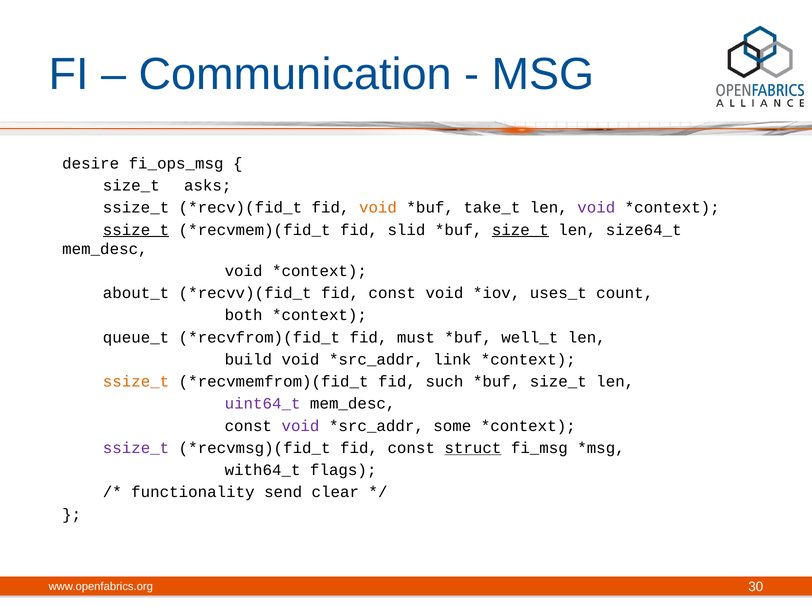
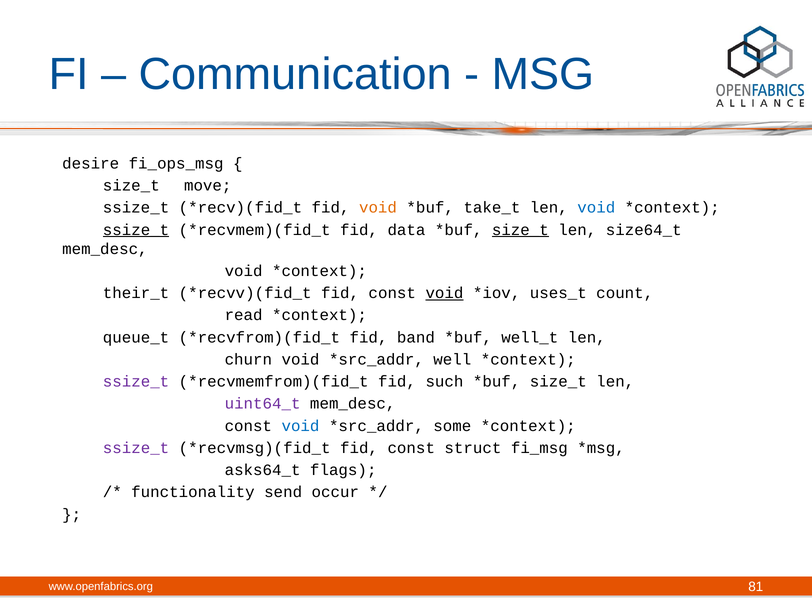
asks: asks -> move
void at (596, 208) colour: purple -> blue
slid: slid -> data
about_t: about_t -> their_t
void at (444, 293) underline: none -> present
both: both -> read
must: must -> band
build: build -> churn
link: link -> well
ssize_t at (136, 382) colour: orange -> purple
void at (300, 426) colour: purple -> blue
struct underline: present -> none
with64_t: with64_t -> asks64_t
clear: clear -> occur
30: 30 -> 81
